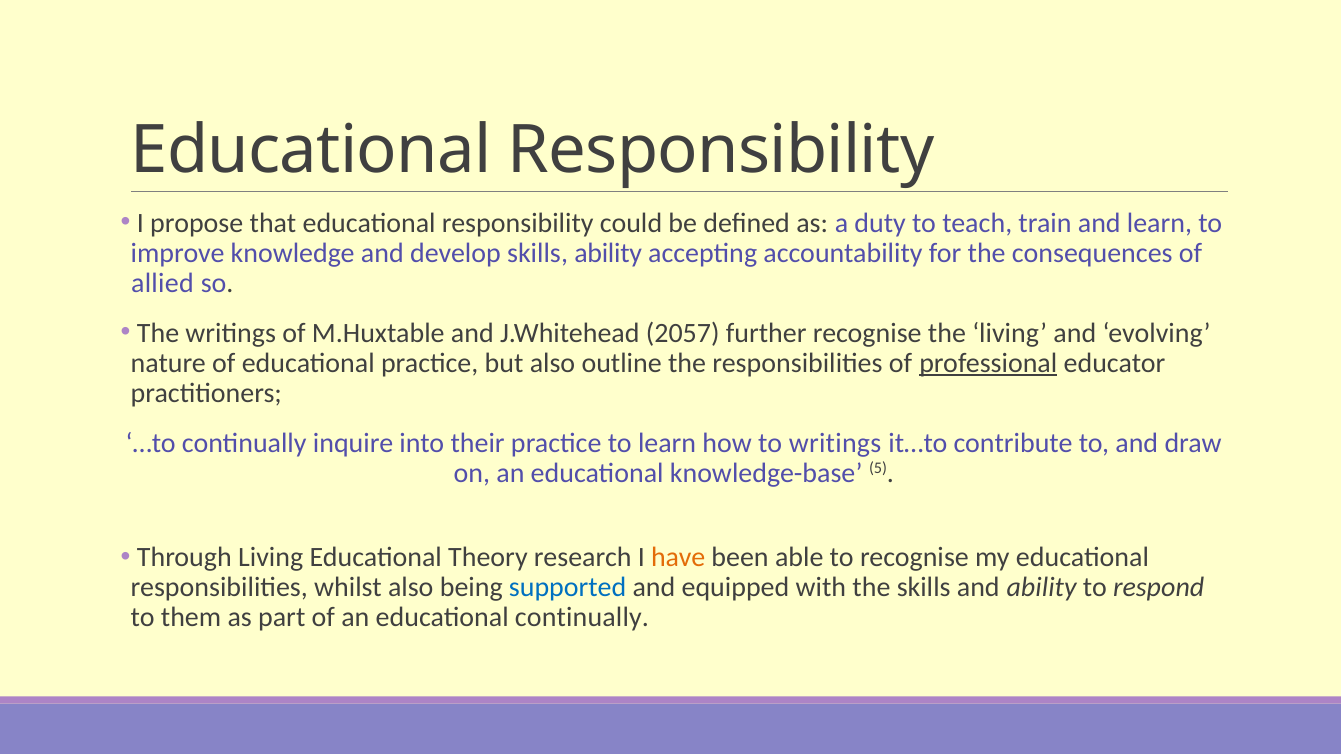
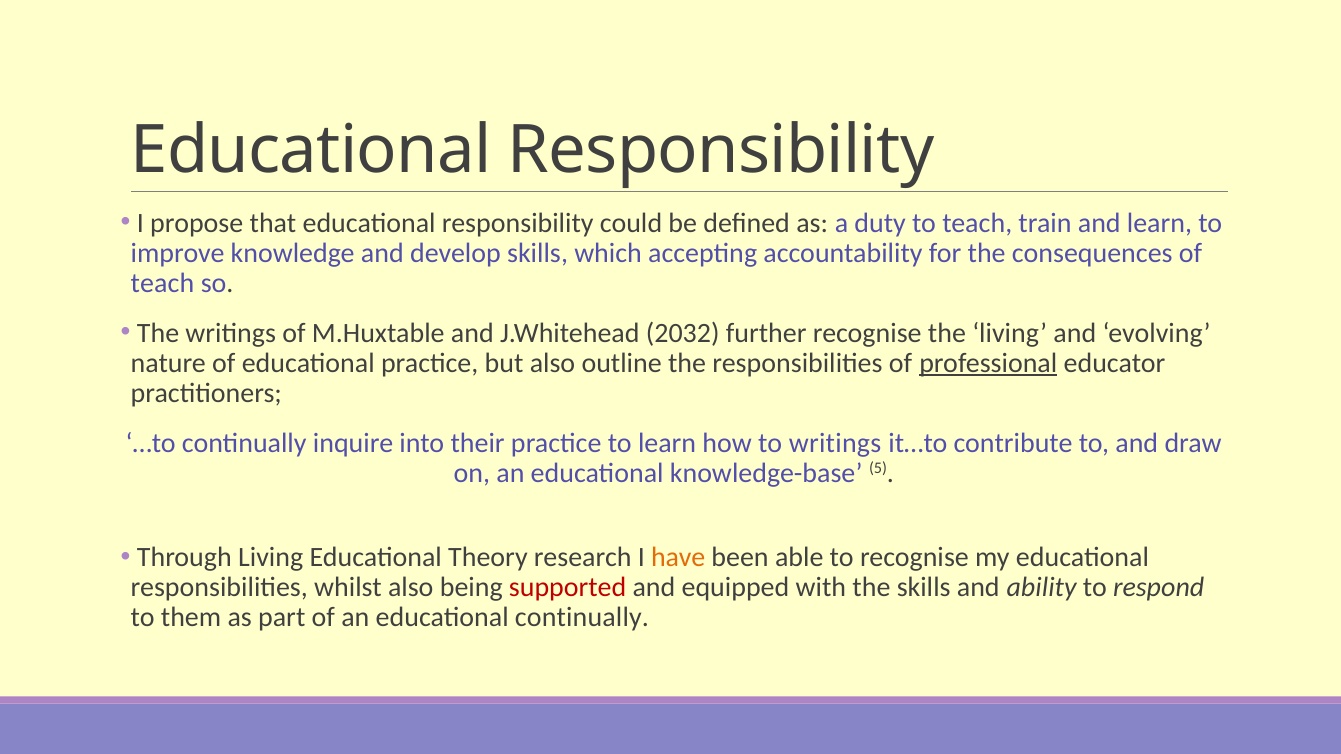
skills ability: ability -> which
allied at (162, 283): allied -> teach
2057: 2057 -> 2032
supported colour: blue -> red
